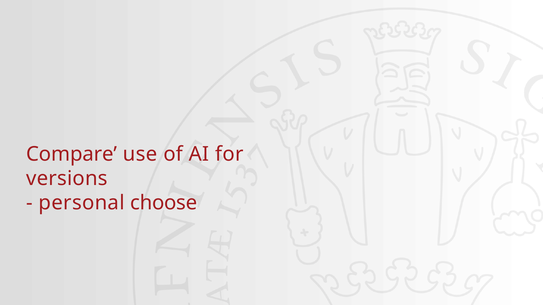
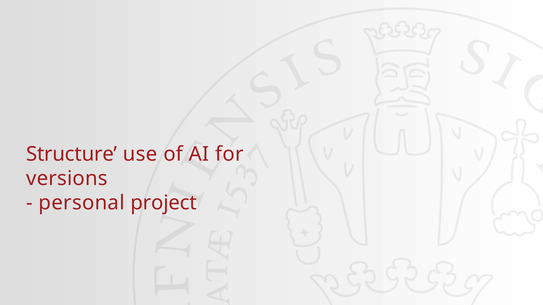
Compare: Compare -> Structure
choose: choose -> project
